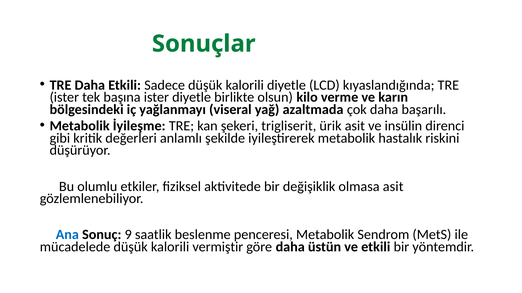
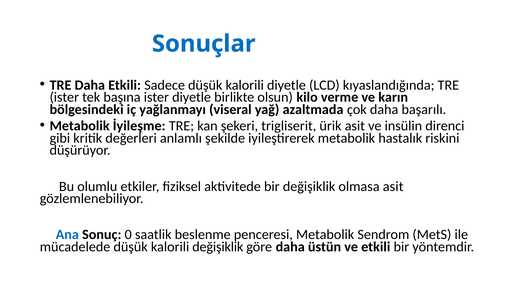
Sonuçlar colour: green -> blue
9: 9 -> 0
kalorili vermiştir: vermiştir -> değişiklik
